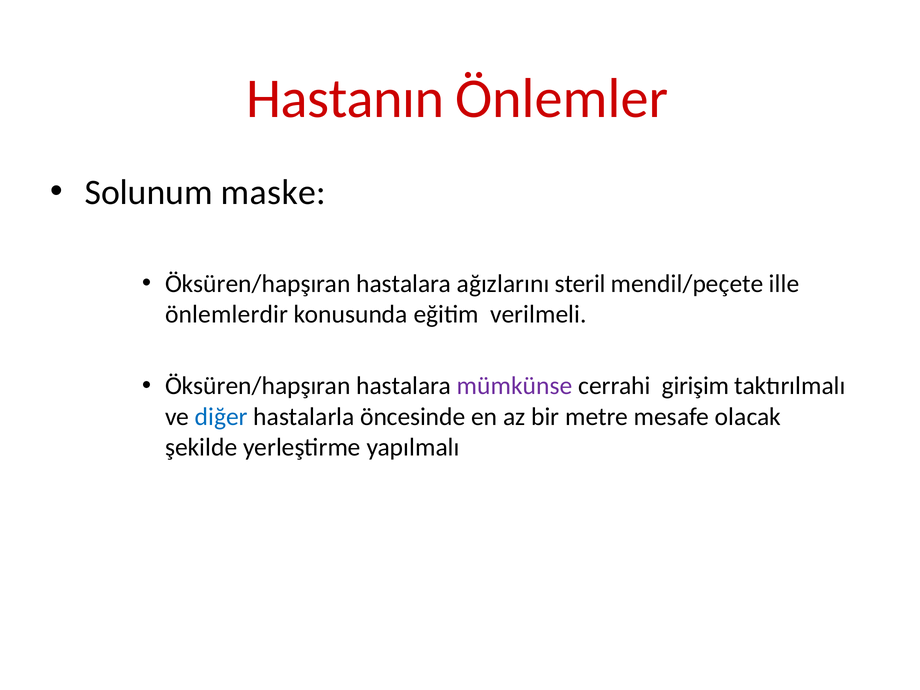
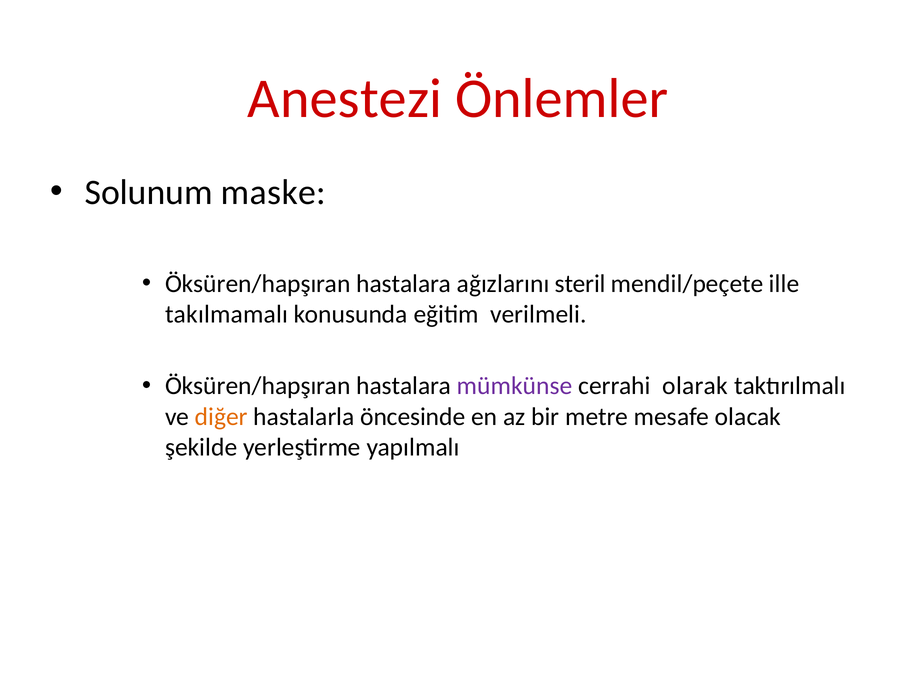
Hastanın: Hastanın -> Anestezi
önlemlerdir: önlemlerdir -> takılmamalı
girişim: girişim -> olarak
diğer colour: blue -> orange
